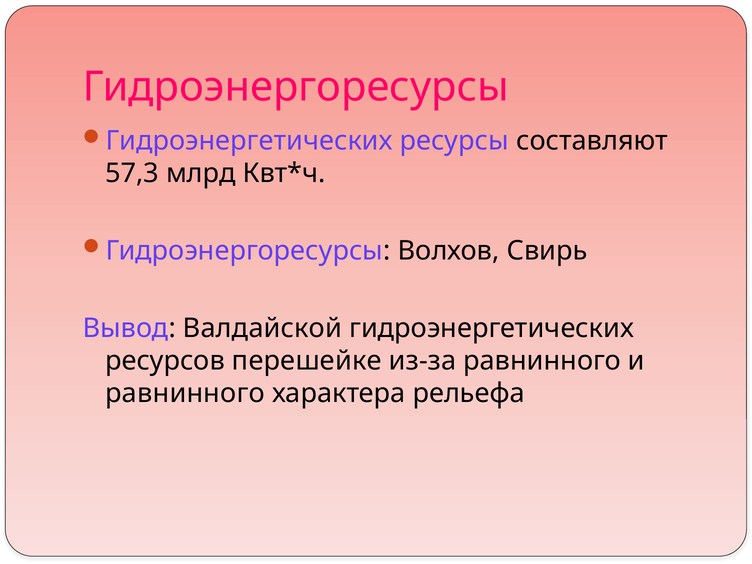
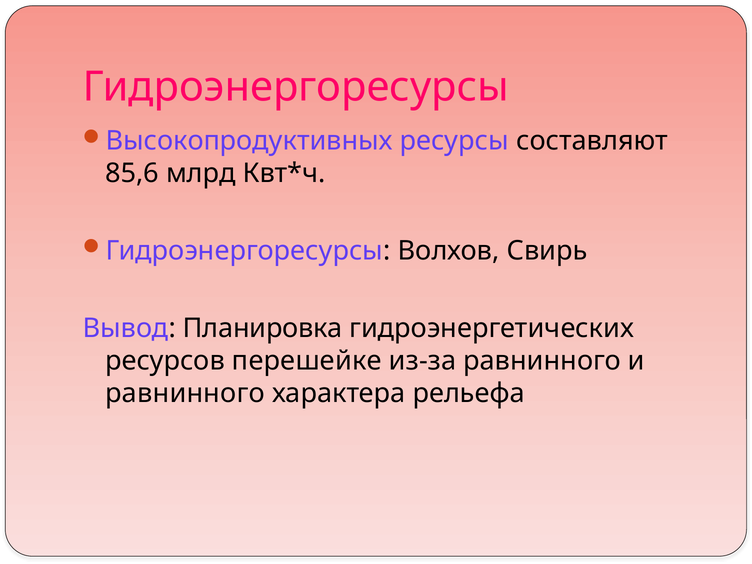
Гидроэнергетических at (249, 141): Гидроэнергетических -> Высокопродуктивных
57,3: 57,3 -> 85,6
Валдайской: Валдайской -> Планировка
